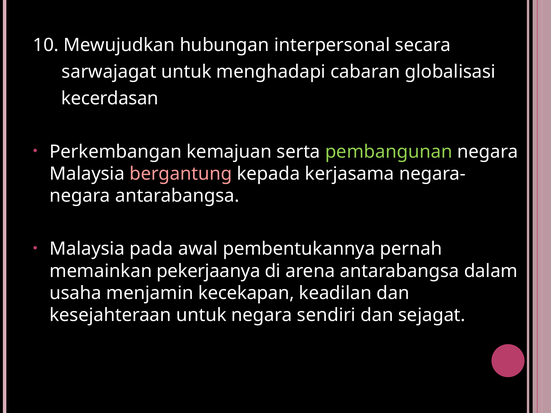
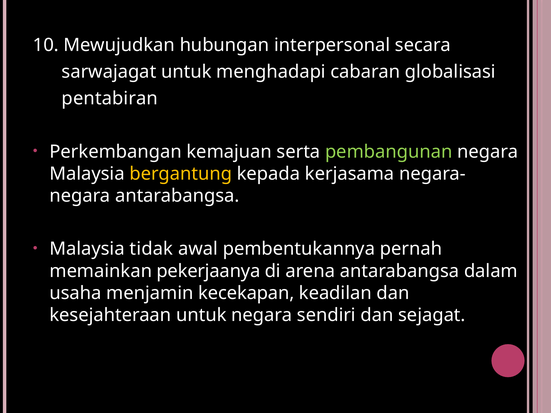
kecerdasan: kecerdasan -> pentabiran
bergantung colour: pink -> yellow
pada: pada -> tidak
